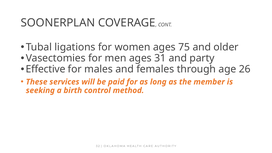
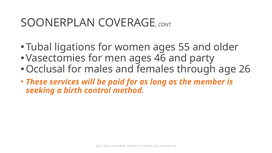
75: 75 -> 55
31: 31 -> 46
Effective: Effective -> Occlusal
